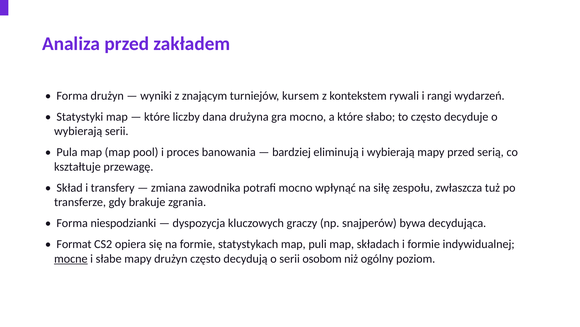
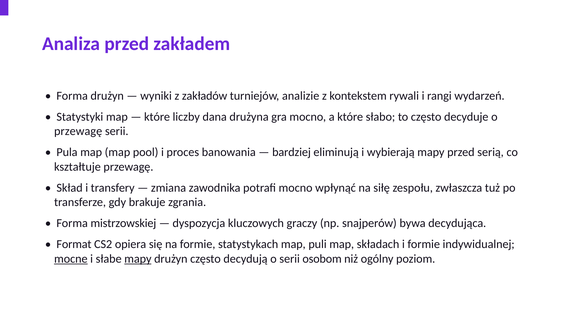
znającym: znającym -> zakładów
kursem: kursem -> analizie
wybierają at (78, 131): wybierają -> przewagę
niespodzianki: niespodzianki -> mistrzowskiej
mapy at (138, 258) underline: none -> present
